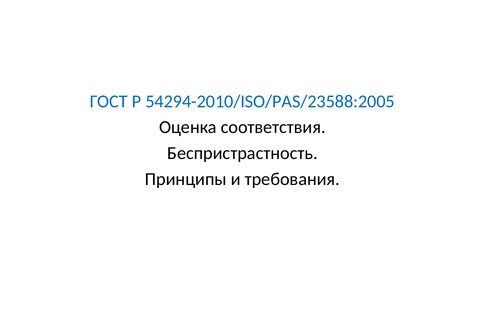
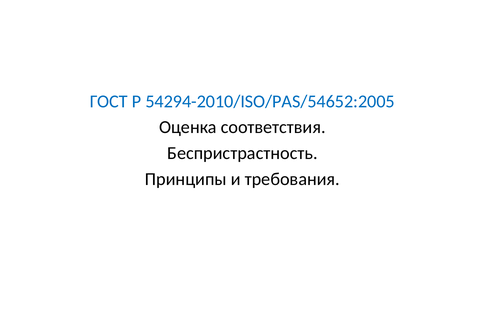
54294-2010/ISO/PAS/23588:2005: 54294-2010/ISO/PAS/23588:2005 -> 54294-2010/ISO/PAS/54652:2005
